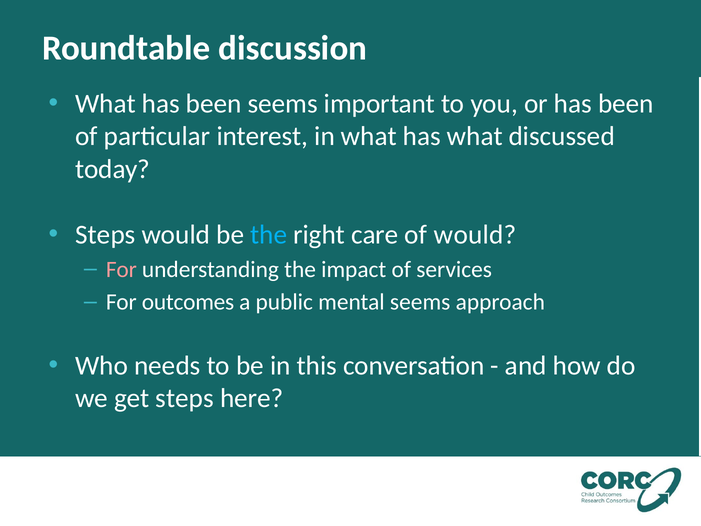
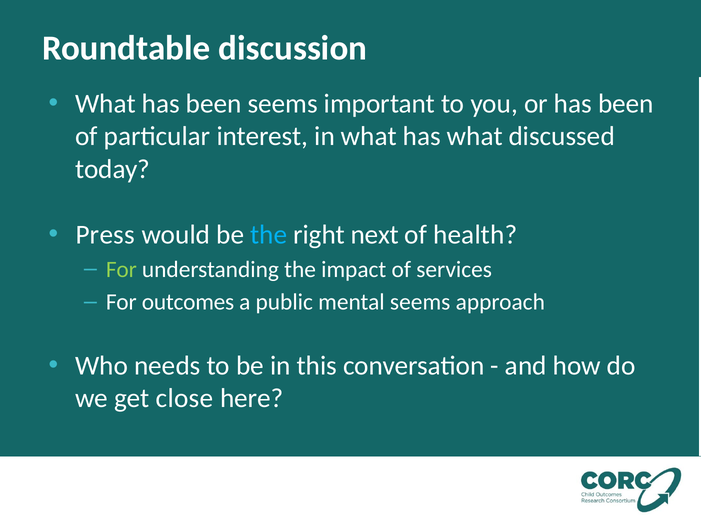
Steps at (105, 234): Steps -> Press
care: care -> next
of would: would -> health
For at (121, 269) colour: pink -> light green
get steps: steps -> close
